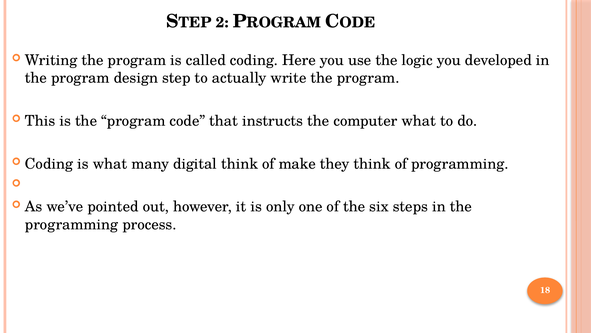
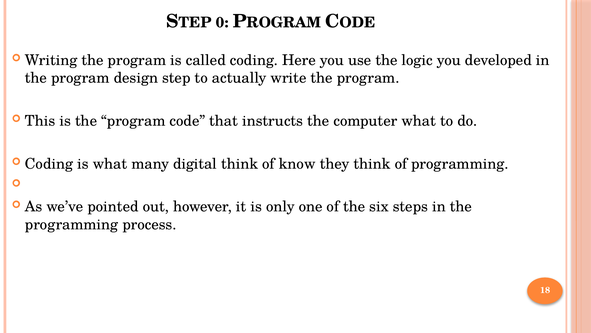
2: 2 -> 0
make: make -> know
